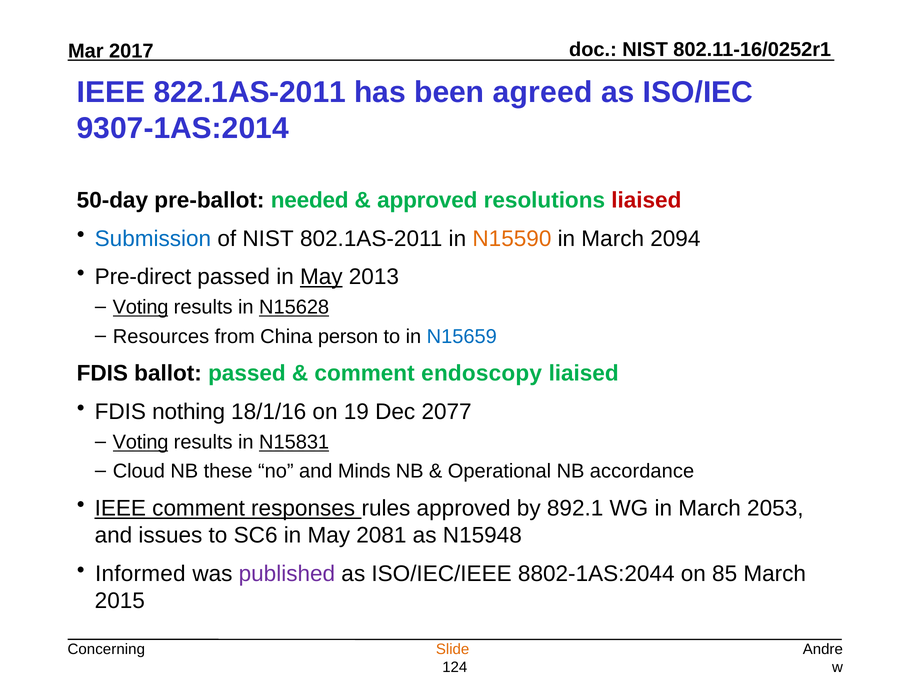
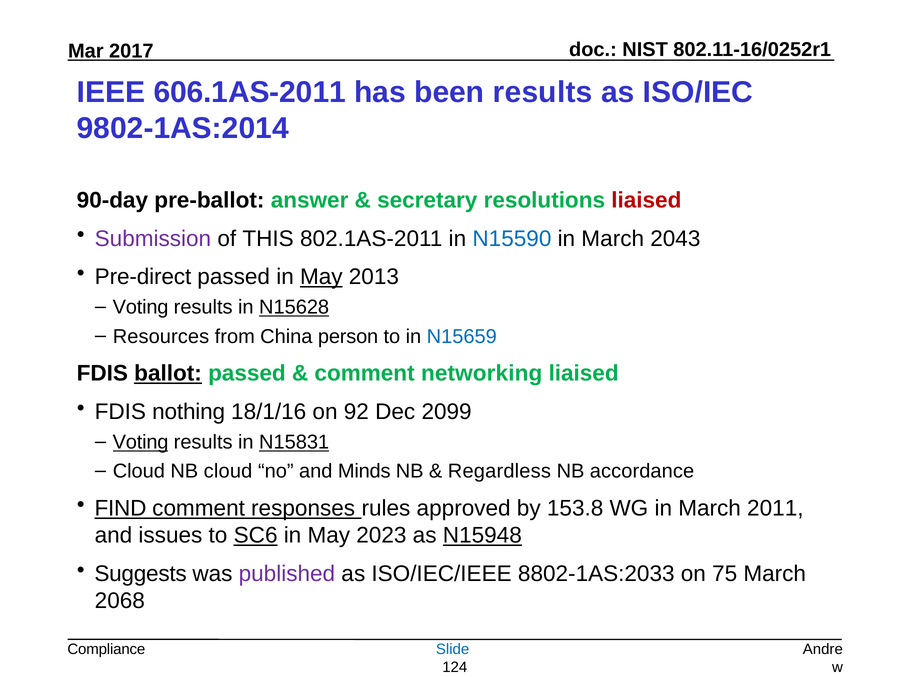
822.1AS-2011: 822.1AS-2011 -> 606.1AS-2011
been agreed: agreed -> results
9307-1AS:2014: 9307-1AS:2014 -> 9802-1AS:2014
50-day: 50-day -> 90-day
needed: needed -> answer
approved at (427, 200): approved -> secretary
Submission colour: blue -> purple
of NIST: NIST -> THIS
N15590 colour: orange -> blue
2094: 2094 -> 2043
Voting at (141, 307) underline: present -> none
ballot underline: none -> present
endoscopy: endoscopy -> networking
19: 19 -> 92
2077: 2077 -> 2099
NB these: these -> cloud
Operational: Operational -> Regardless
IEEE at (120, 508): IEEE -> FIND
892.1: 892.1 -> 153.8
2053: 2053 -> 2011
SC6 underline: none -> present
2081: 2081 -> 2023
N15948 underline: none -> present
Informed: Informed -> Suggests
8802-1AS:2044: 8802-1AS:2044 -> 8802-1AS:2033
85: 85 -> 75
2015: 2015 -> 2068
Concerning: Concerning -> Compliance
Slide colour: orange -> blue
